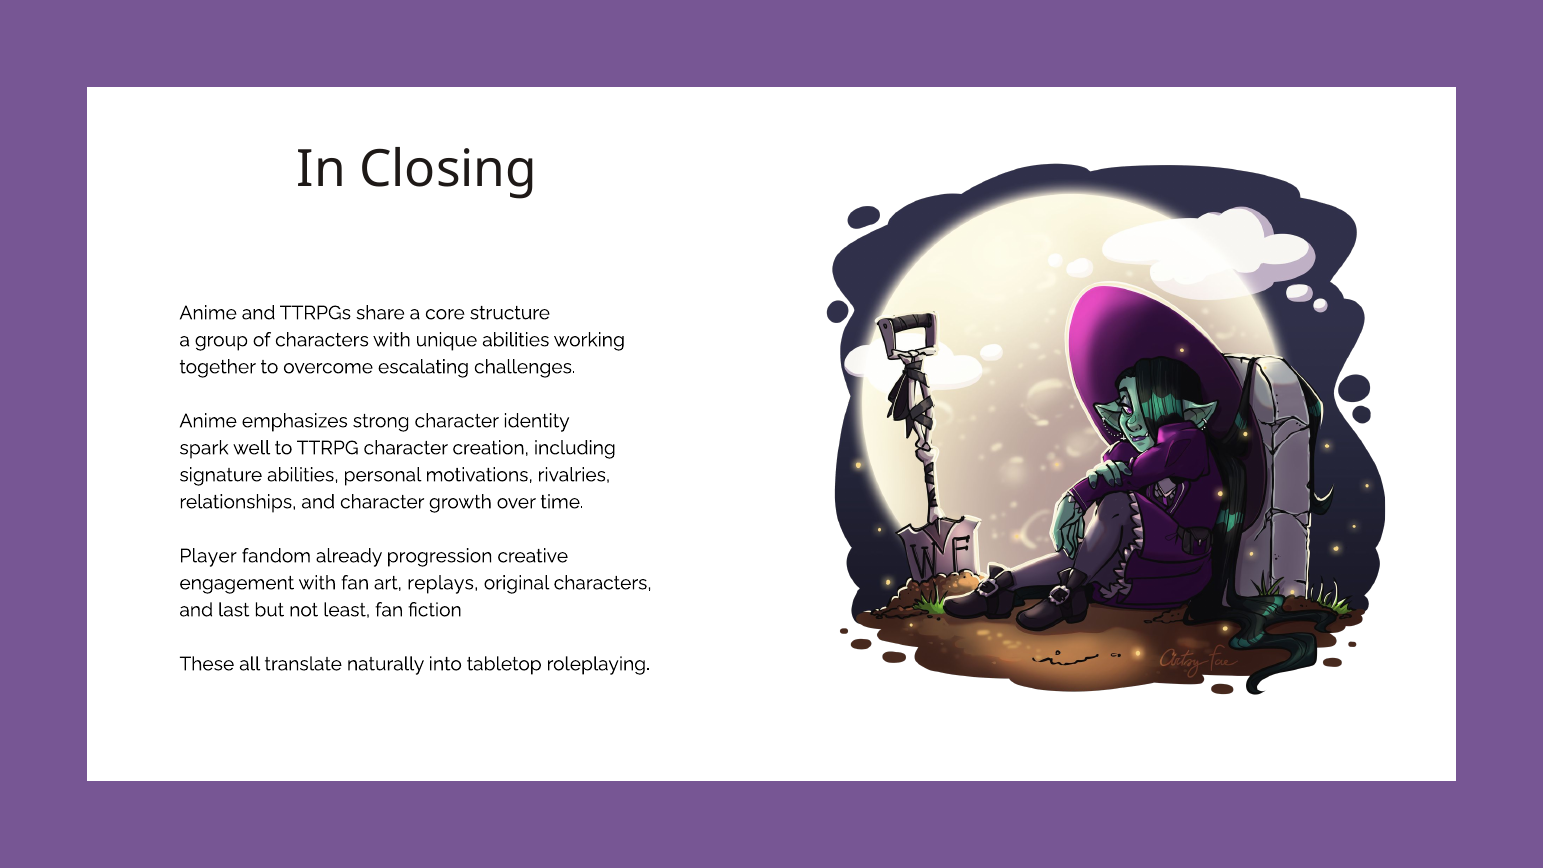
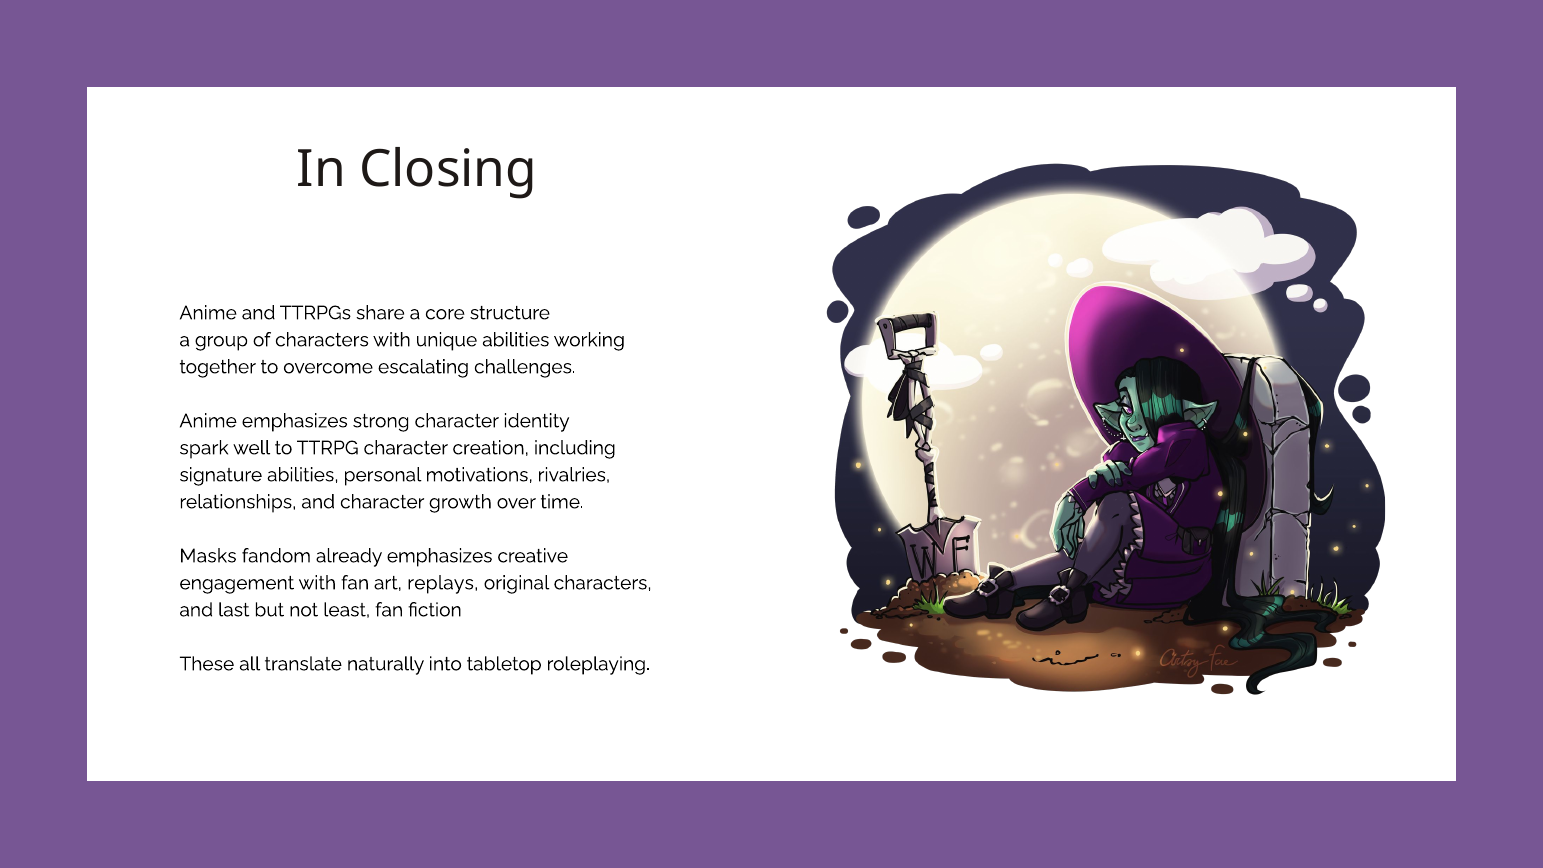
Player: Player -> Masks
already progression: progression -> emphasizes
